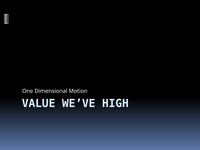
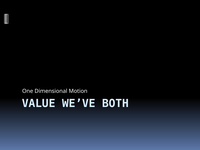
HIGH: HIGH -> BOTH
